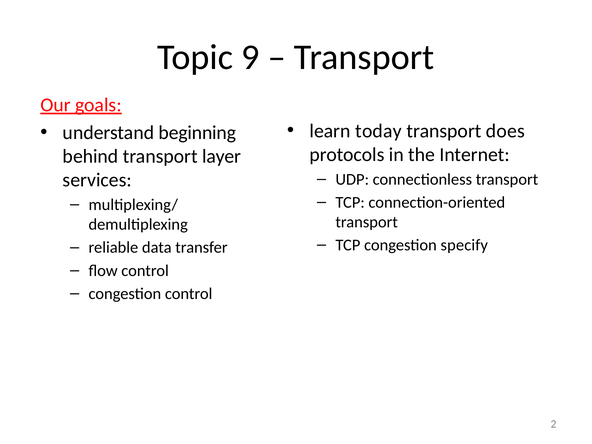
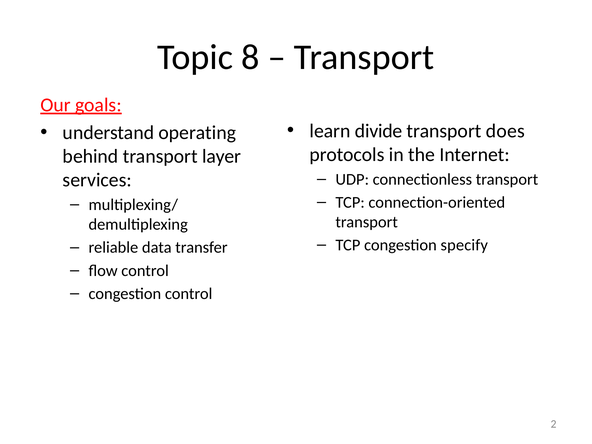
9: 9 -> 8
today: today -> divide
beginning: beginning -> operating
